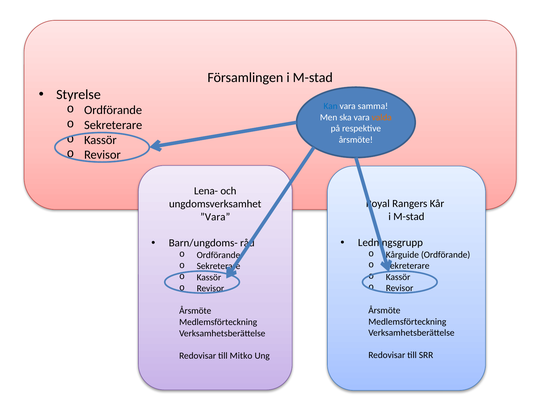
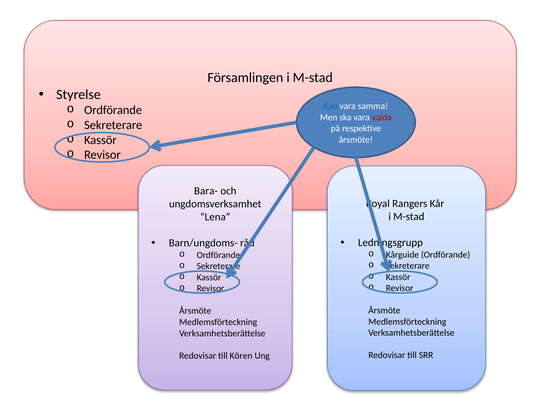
valda colour: orange -> red
Lena-: Lena- -> Bara-
”Vara: ”Vara -> ”Lena
Mitko: Mitko -> Kören
